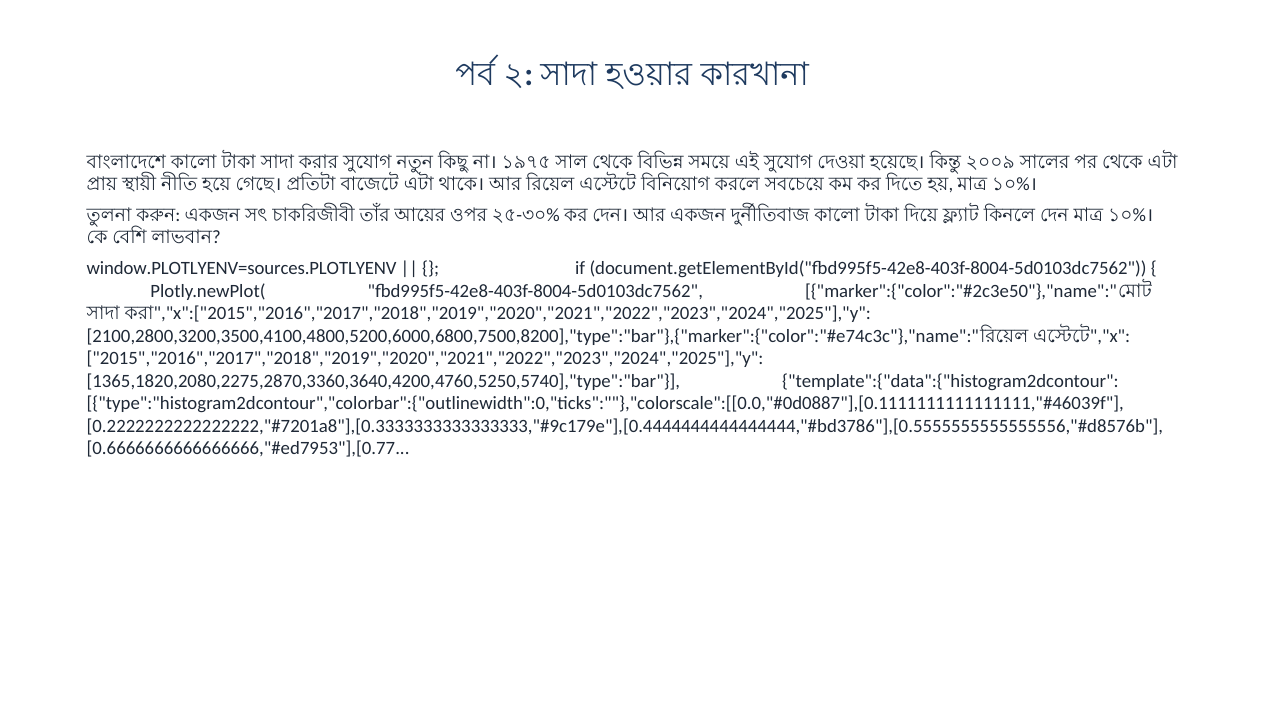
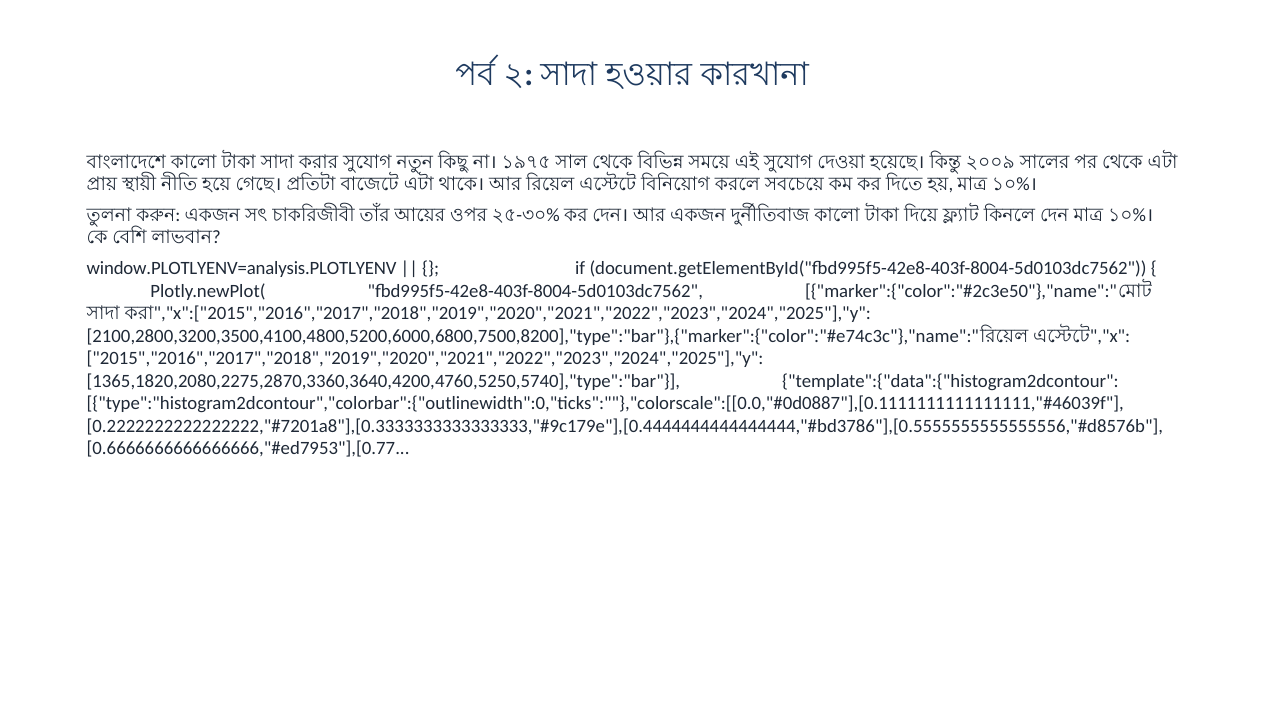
window.PLOTLYENV=sources.PLOTLYENV: window.PLOTLYENV=sources.PLOTLYENV -> window.PLOTLYENV=analysis.PLOTLYENV
